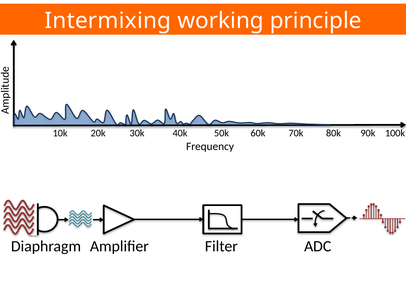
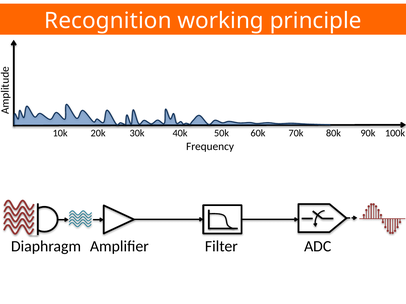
Intermixing: Intermixing -> Recognition
